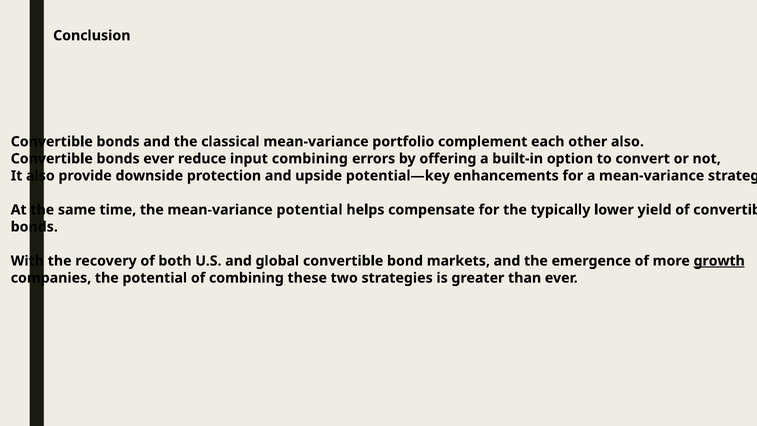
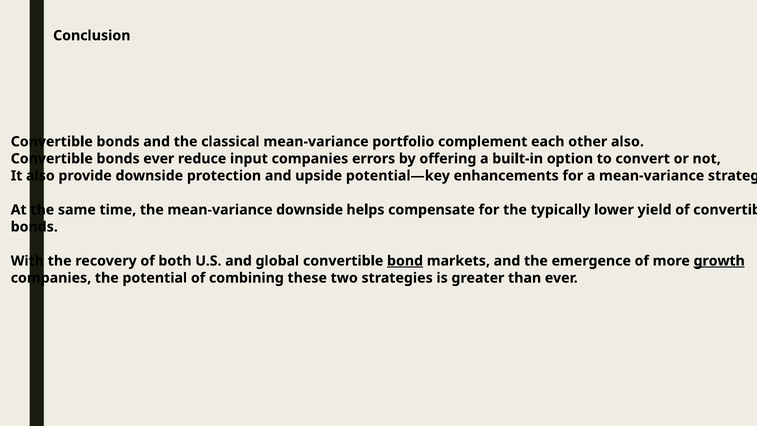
input combining: combining -> companies
mean-variance potential: potential -> downside
bond underline: none -> present
